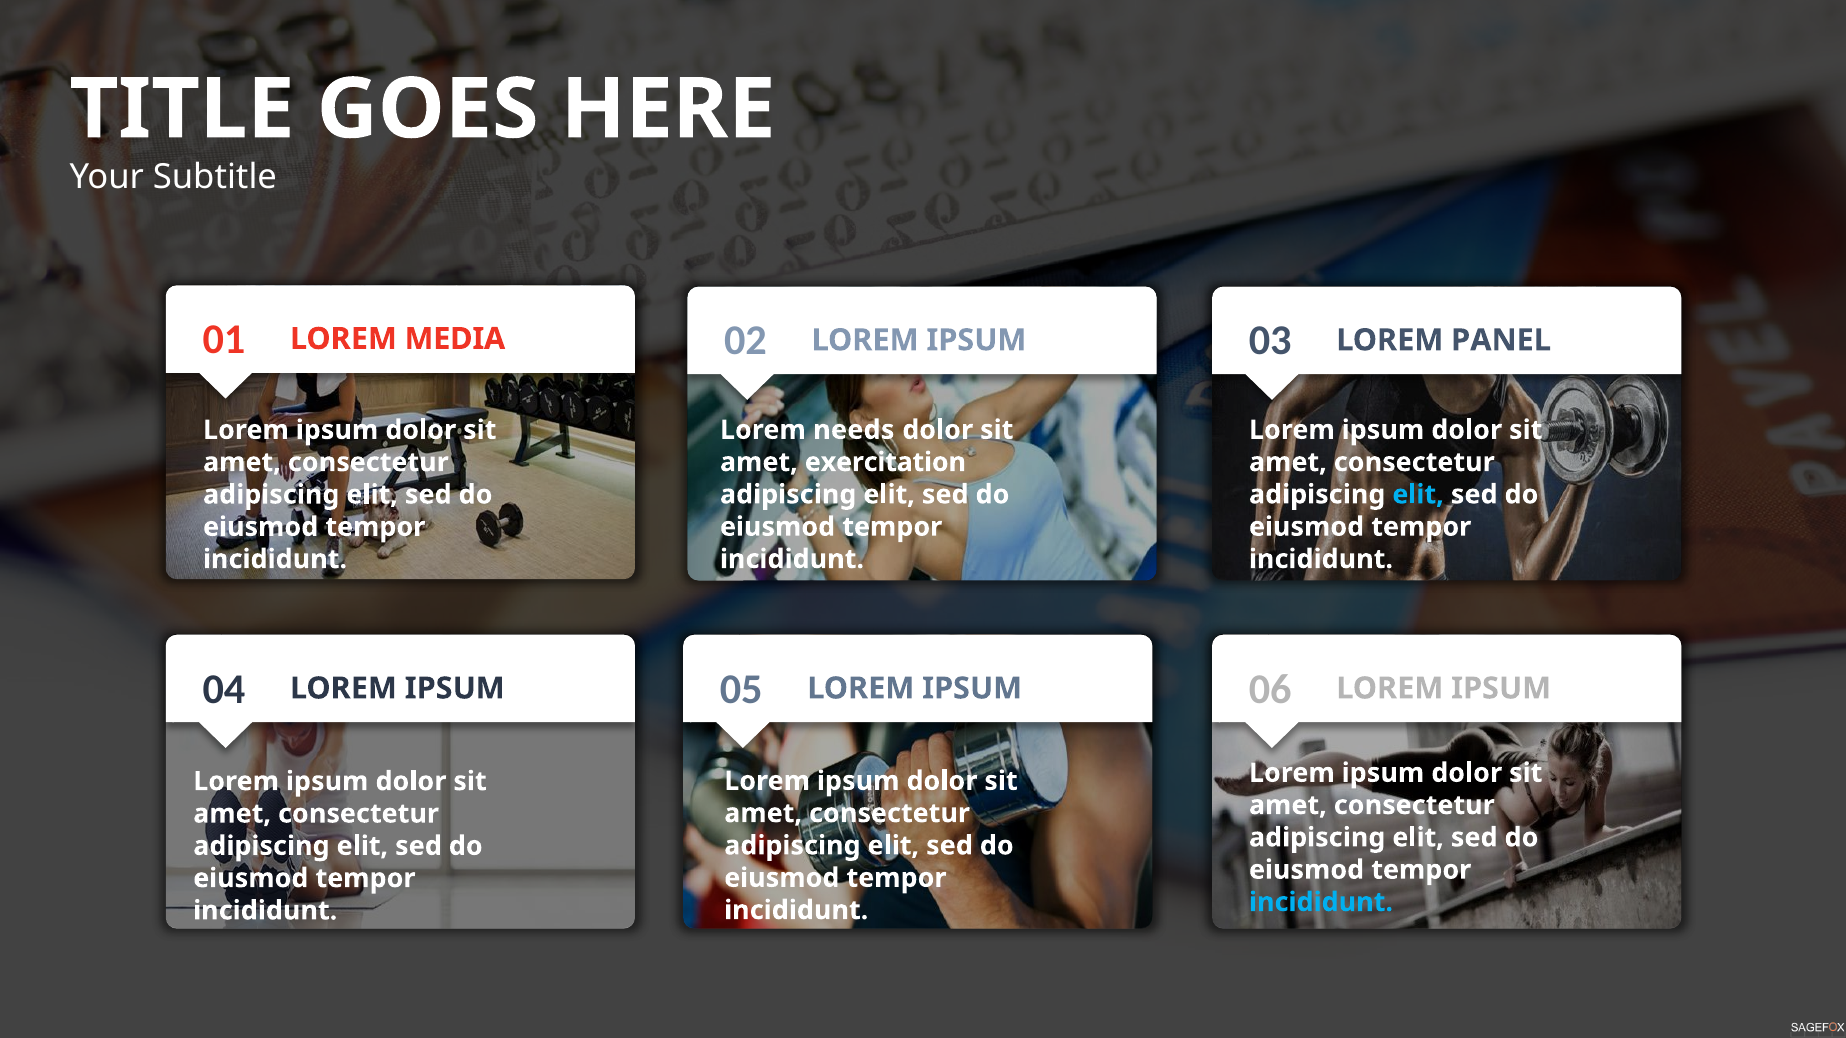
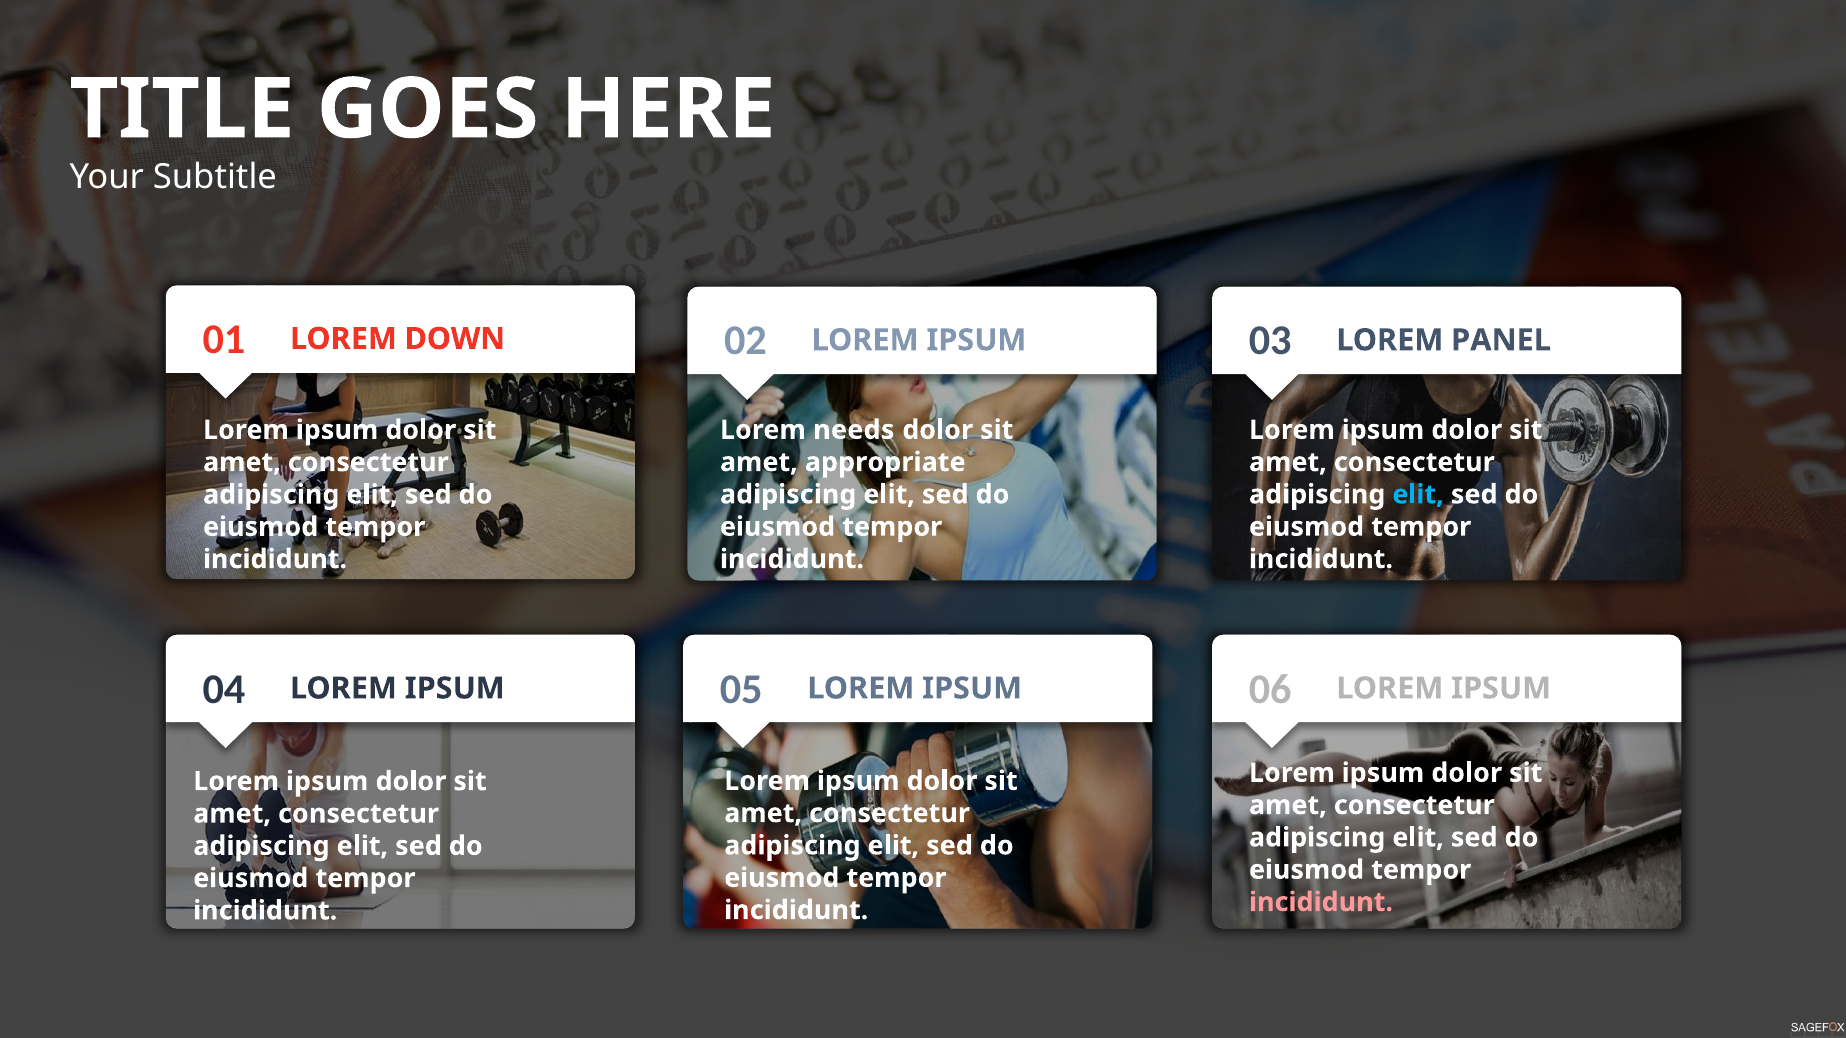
MEDIA: MEDIA -> DOWN
exercitation: exercitation -> appropriate
incididunt at (1321, 902) colour: light blue -> pink
